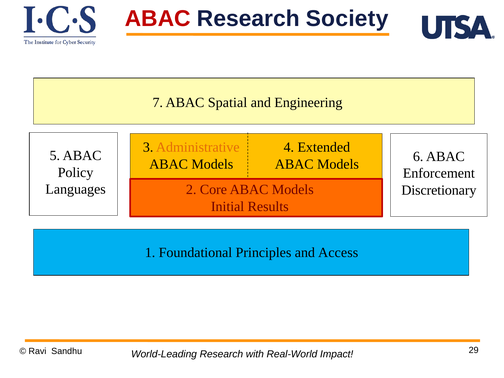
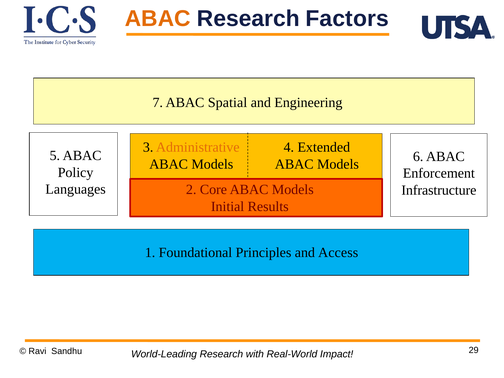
ABAC at (158, 19) colour: red -> orange
Society: Society -> Factors
Discretionary: Discretionary -> Infrastructure
